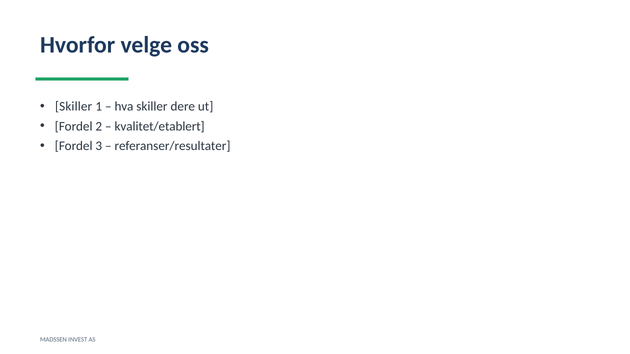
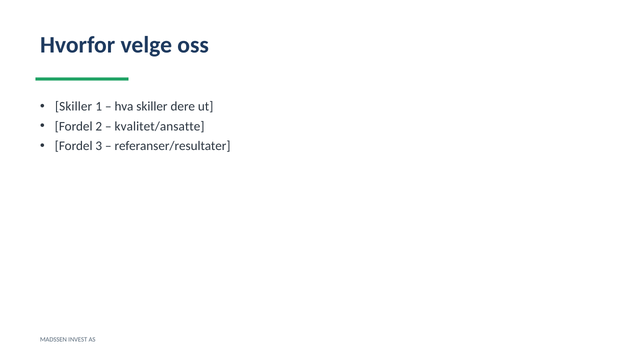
kvalitet/etablert: kvalitet/etablert -> kvalitet/ansatte
